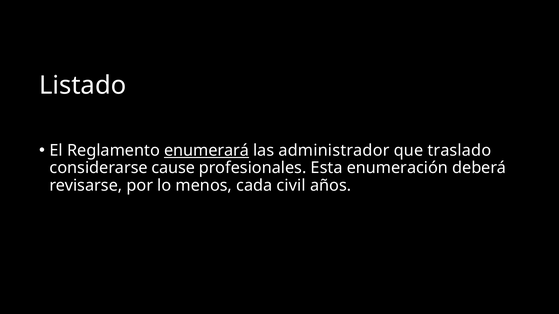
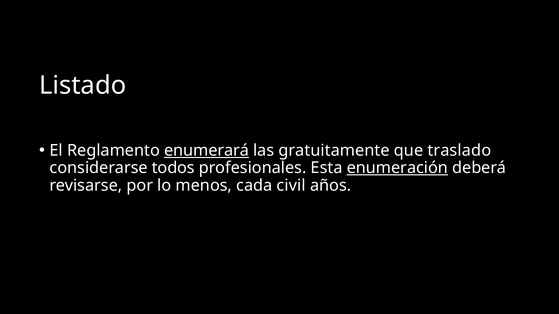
administrador: administrador -> gratuitamente
cause: cause -> todos
enumeración underline: none -> present
